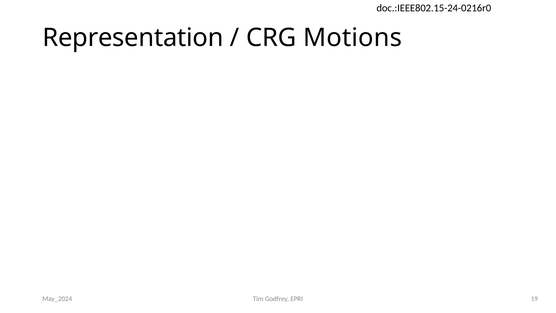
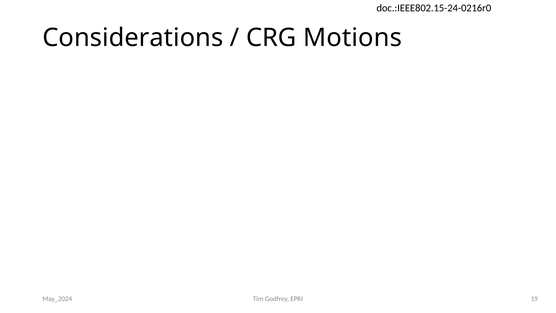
Representation: Representation -> Considerations
